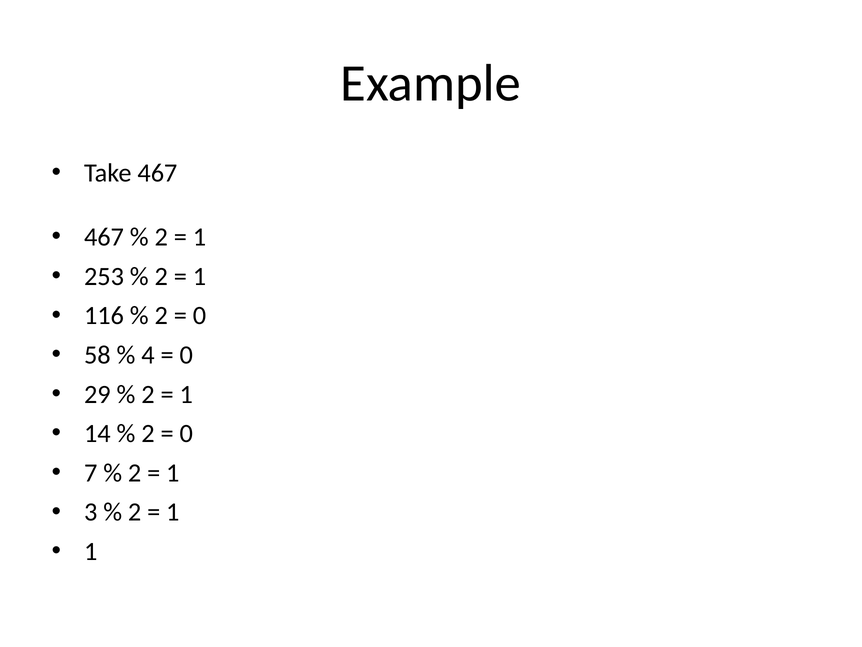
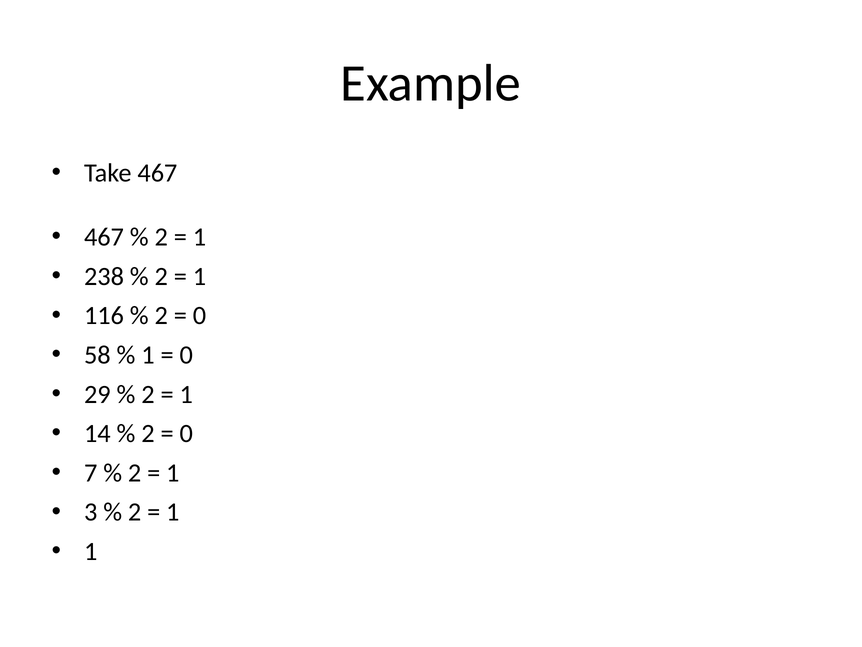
253: 253 -> 238
4 at (148, 355): 4 -> 1
